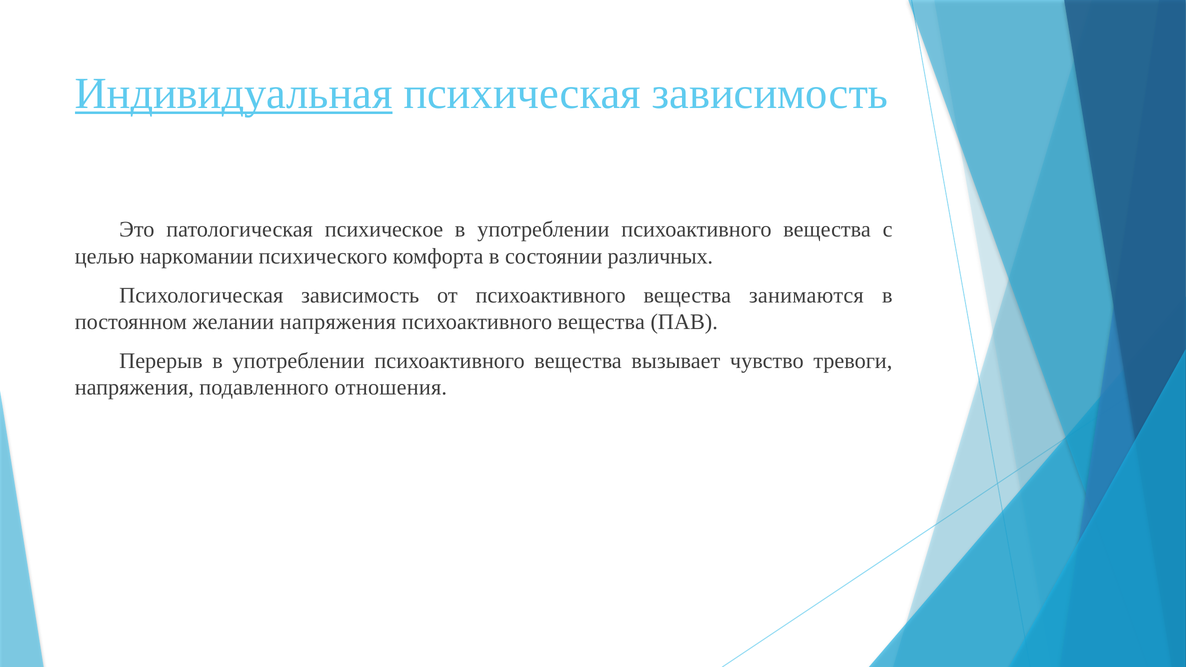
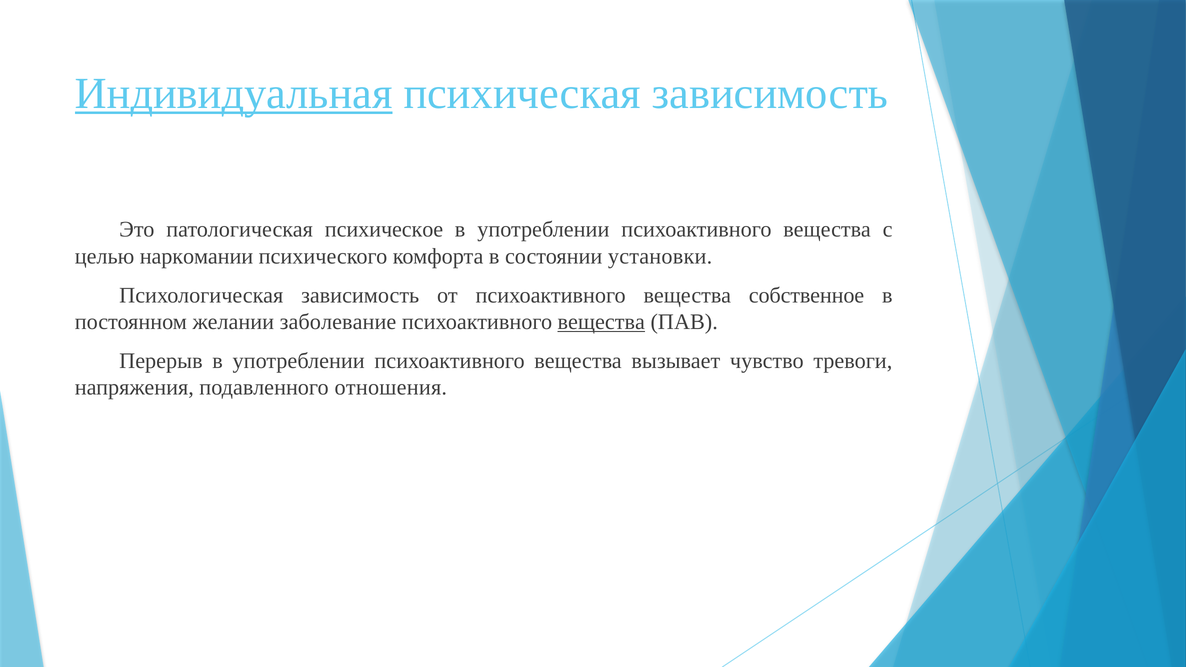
различных: различных -> установки
занимаются: занимаются -> собственное
желании напряжения: напряжения -> заболевание
вещества at (601, 322) underline: none -> present
